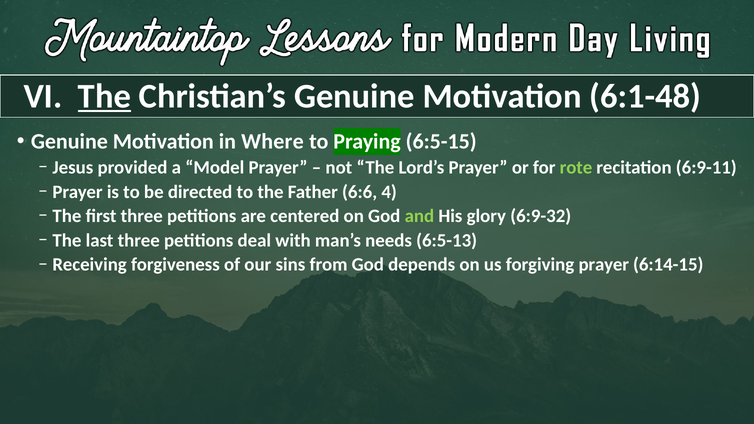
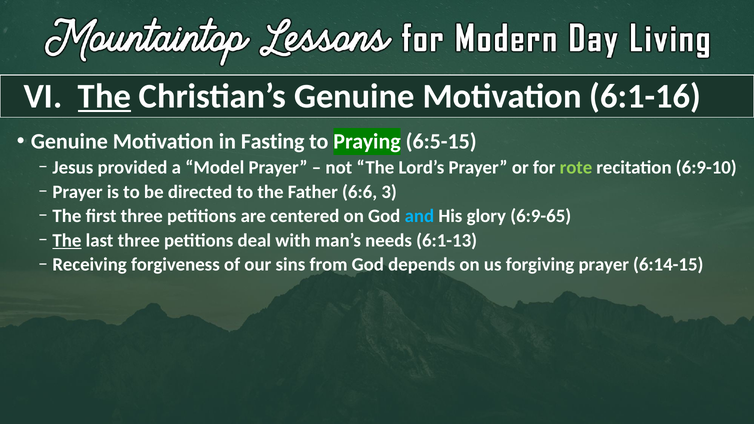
6:1-48: 6:1-48 -> 6:1-16
Where: Where -> Fasting
6:9-11: 6:9-11 -> 6:9-10
4: 4 -> 3
and colour: light green -> light blue
6:9-32: 6:9-32 -> 6:9-65
The at (67, 240) underline: none -> present
6:5-13: 6:5-13 -> 6:1-13
